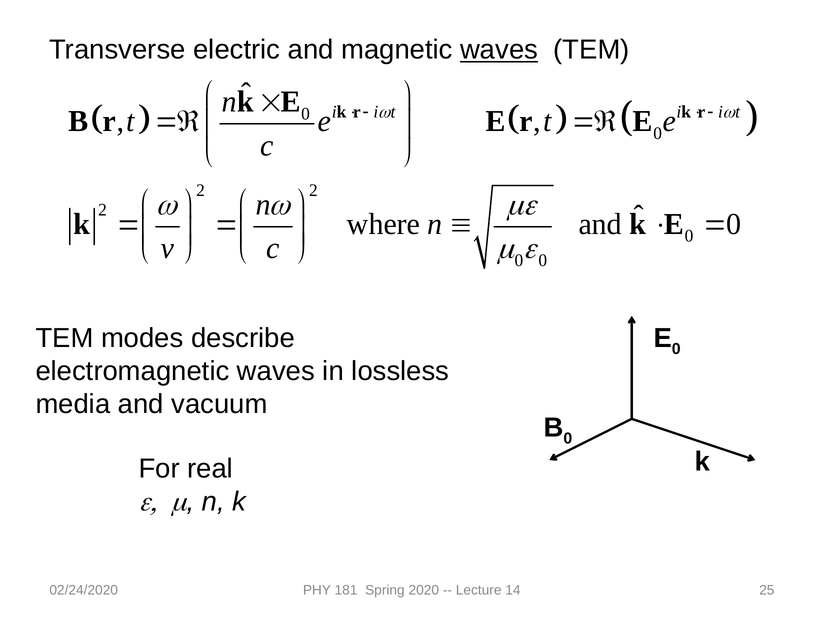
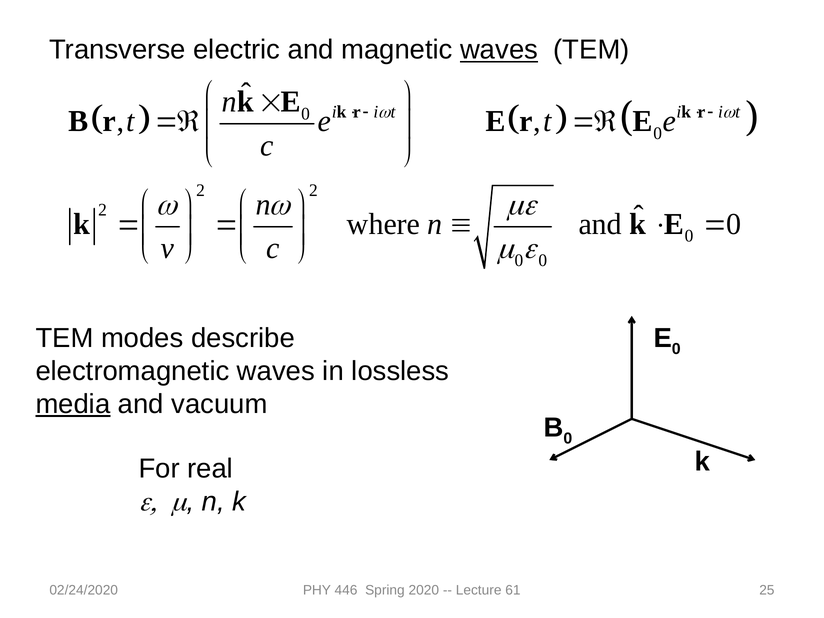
media underline: none -> present
181: 181 -> 446
14: 14 -> 61
